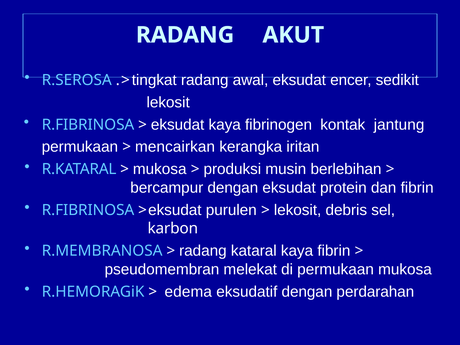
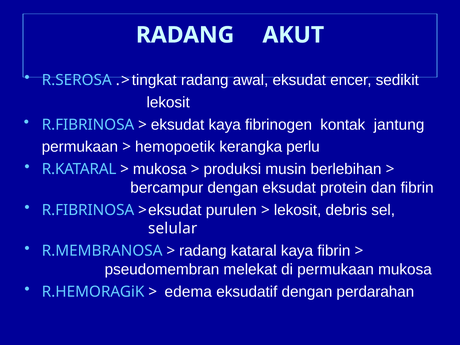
mencairkan: mencairkan -> hemopoetik
iritan: iritan -> perlu
karbon: karbon -> selular
